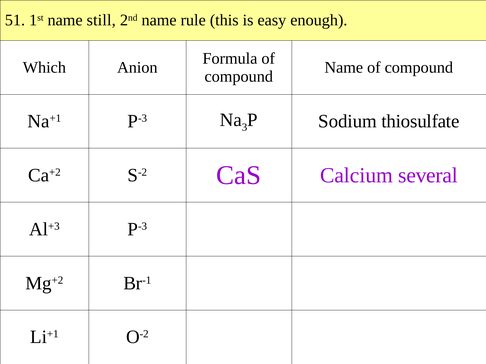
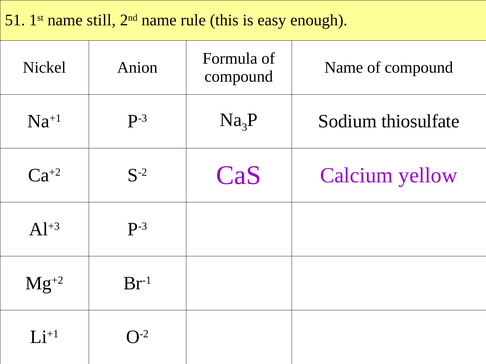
Which: Which -> Nickel
several: several -> yellow
